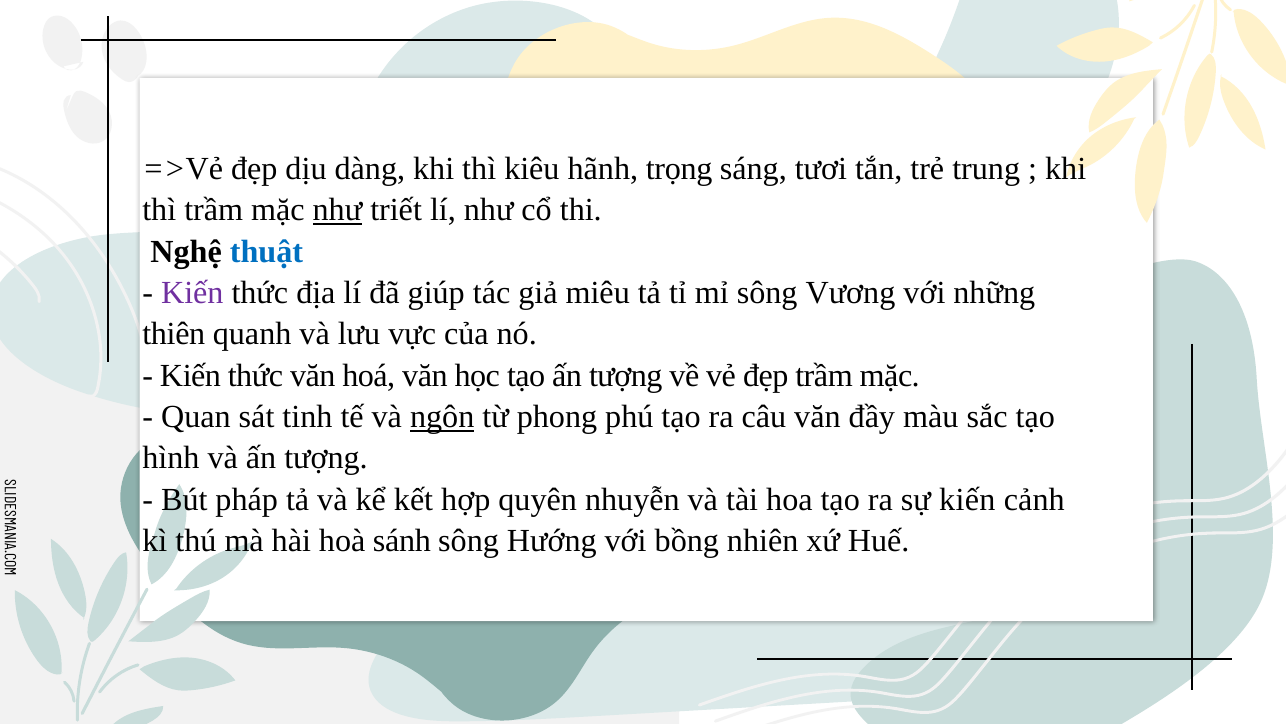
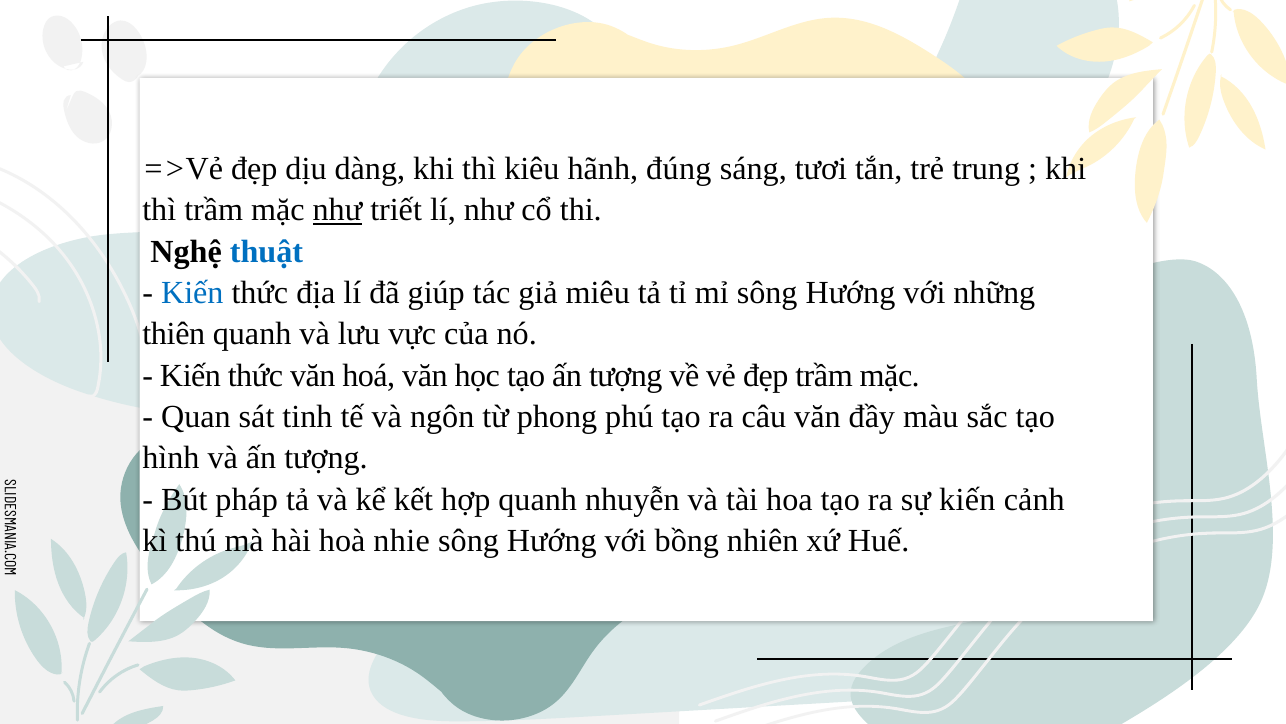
trọng: trọng -> đúng
Kiến at (192, 293) colour: purple -> blue
mỉ sông Vương: Vương -> Hướng
ngôn underline: present -> none
hợp quyên: quyên -> quanh
sánh: sánh -> nhie
